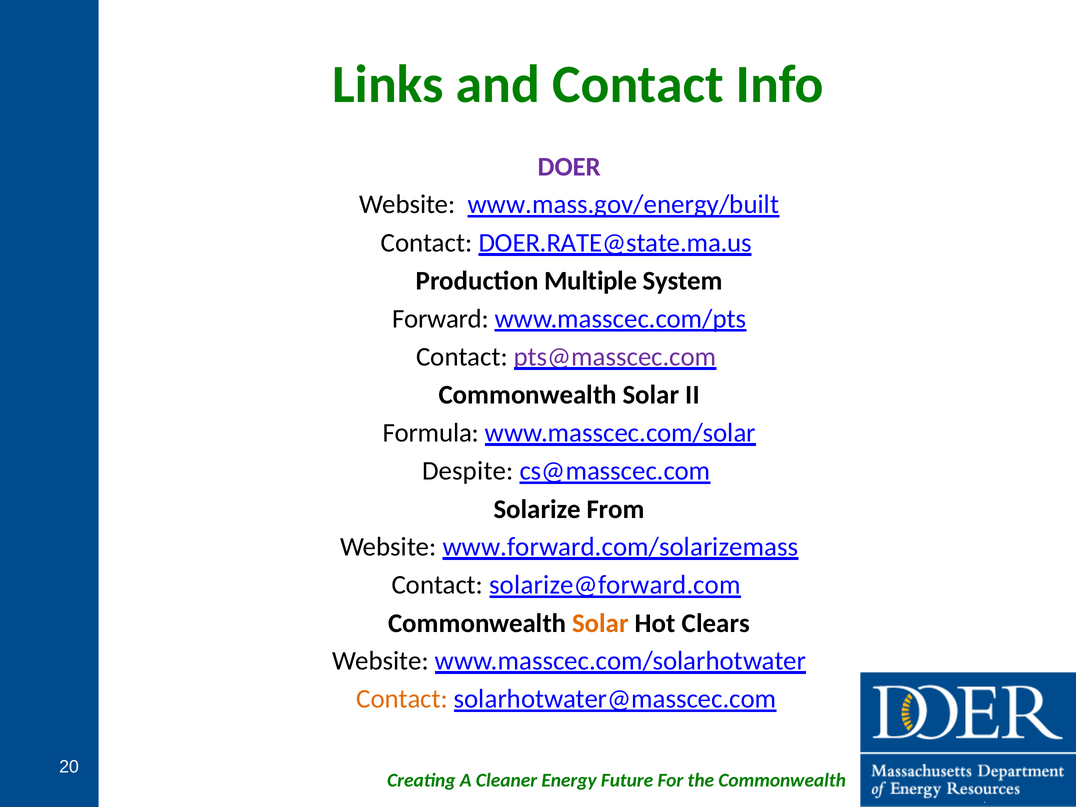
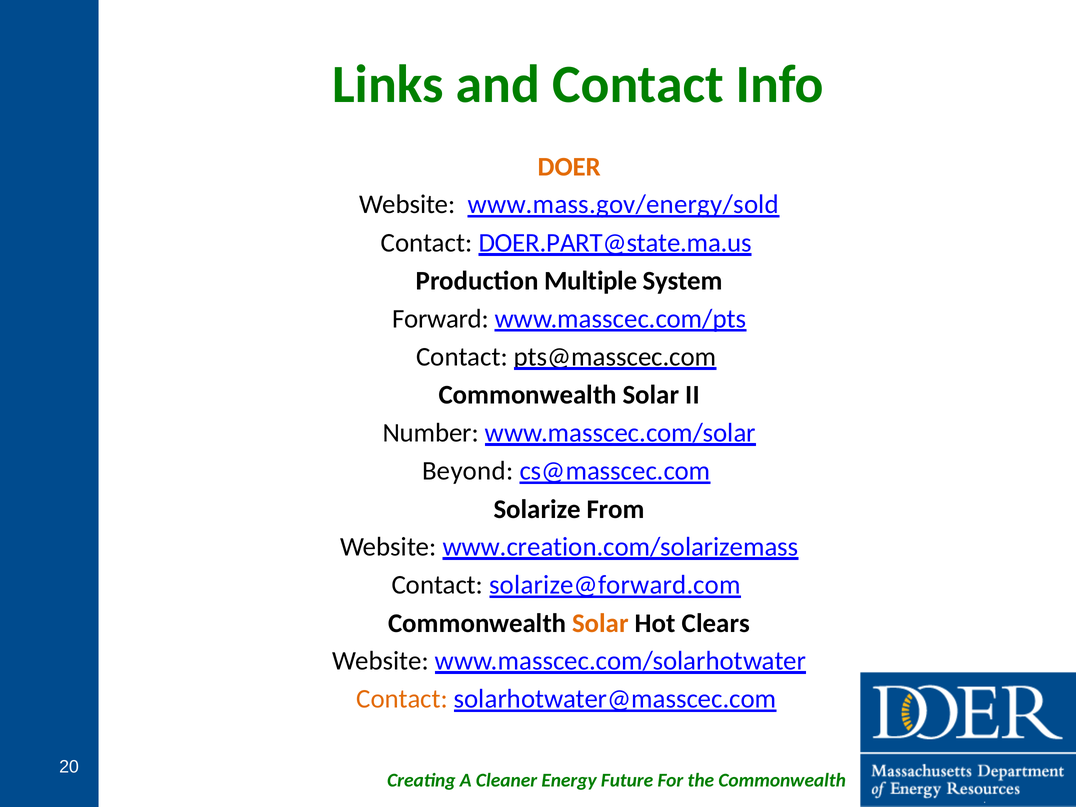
DOER colour: purple -> orange
www.mass.gov/energy/built: www.mass.gov/energy/built -> www.mass.gov/energy/sold
DOER.RATE@state.ma.us: DOER.RATE@state.ma.us -> DOER.PART@state.ma.us
pts@masscec.com colour: purple -> black
Formula: Formula -> Number
Despite: Despite -> Beyond
www.forward.com/solarizemass: www.forward.com/solarizemass -> www.creation.com/solarizemass
